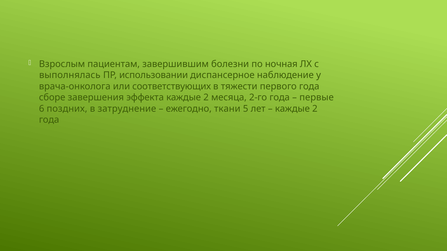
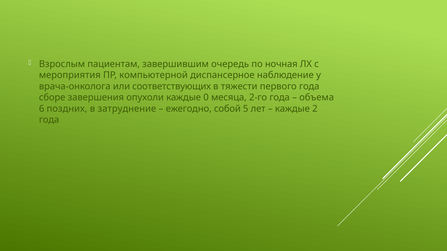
болезни: болезни -> очередь
выполнялась: выполнялась -> мероприятия
использовании: использовании -> компьютерной
эффекта: эффекта -> опухоли
2 at (206, 98): 2 -> 0
первые: первые -> объема
ткани: ткани -> собой
